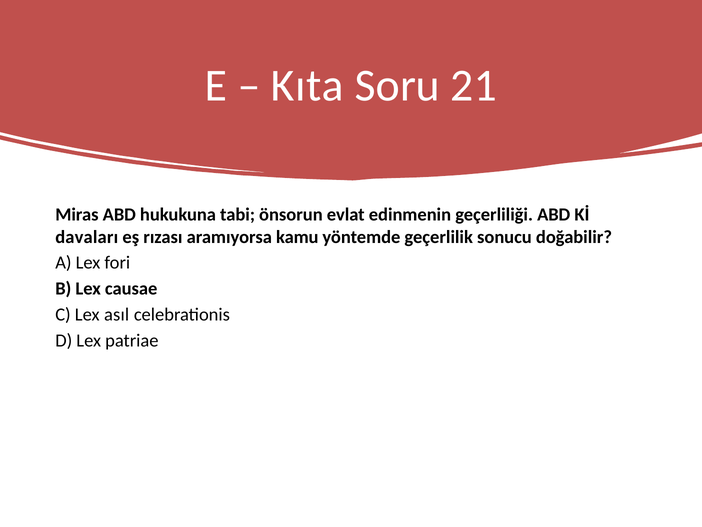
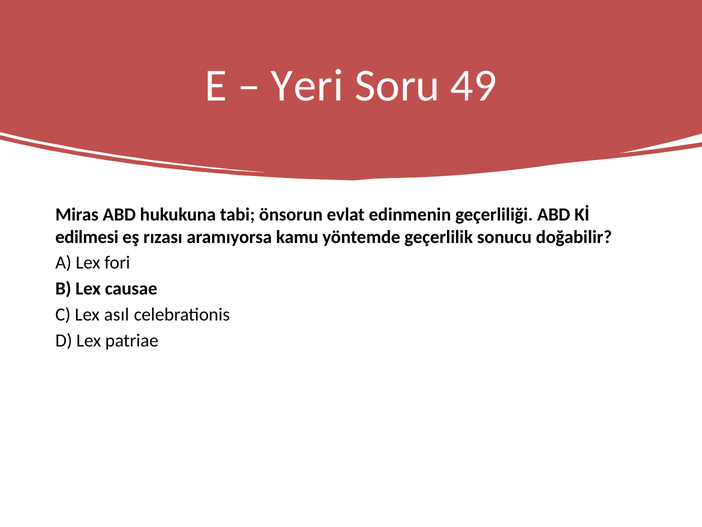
Kıta: Kıta -> Yeri
21: 21 -> 49
davaları: davaları -> edilmesi
